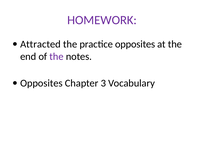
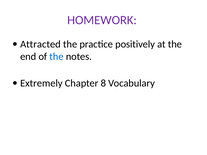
practice opposites: opposites -> positively
the at (56, 57) colour: purple -> blue
Opposites at (41, 83): Opposites -> Extremely
3: 3 -> 8
